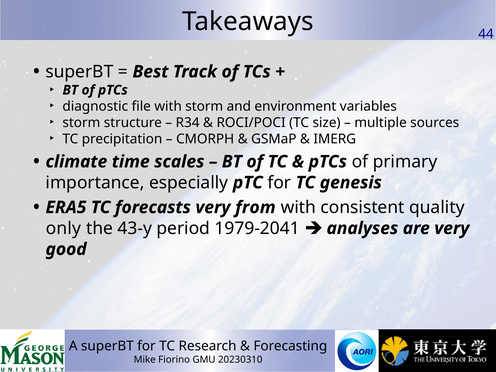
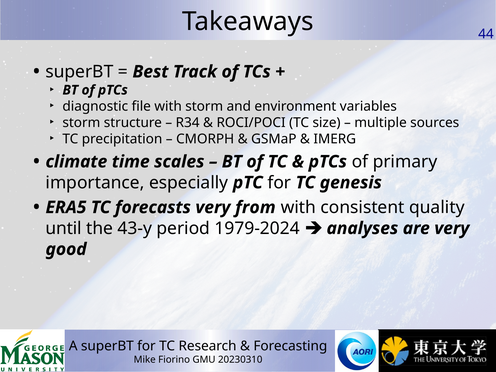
only: only -> until
1979-2041: 1979-2041 -> 1979-2024
